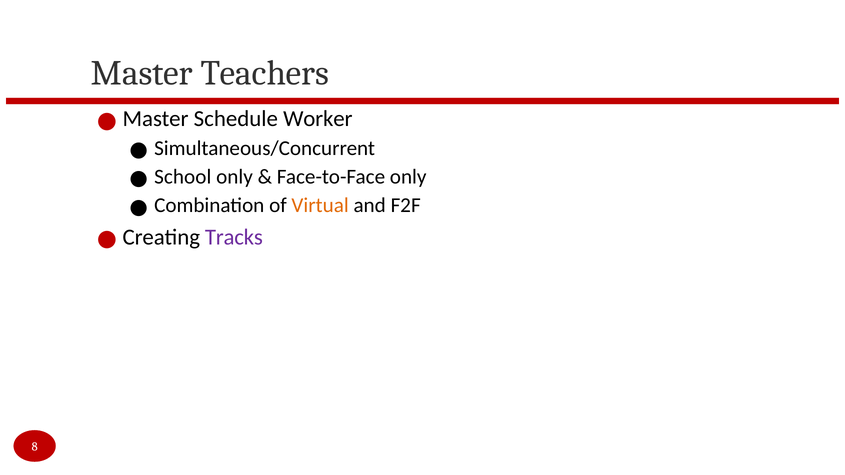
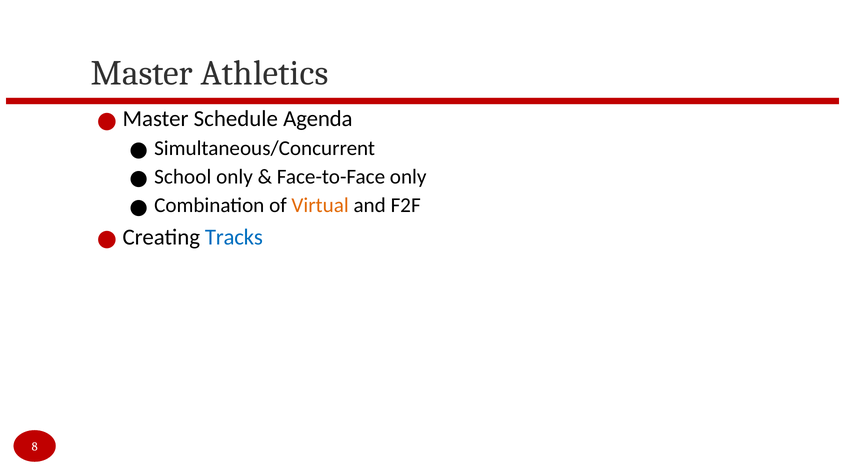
Teachers: Teachers -> Athletics
Worker: Worker -> Agenda
Tracks colour: purple -> blue
